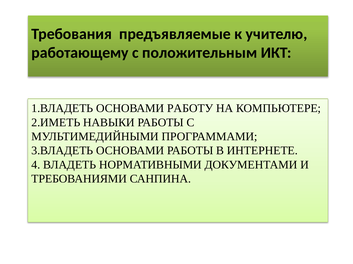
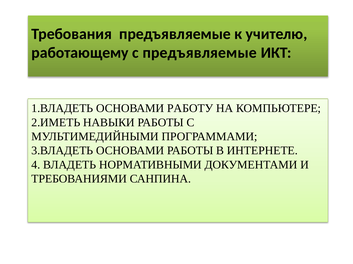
с положительным: положительным -> предъявляемые
